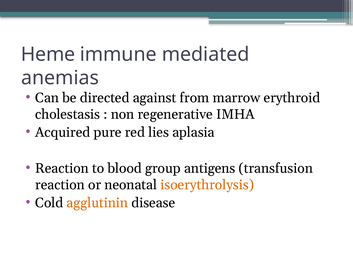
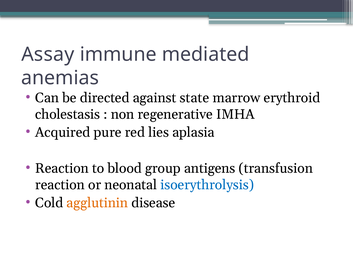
Heme: Heme -> Assay
from: from -> state
isoerythrolysis colour: orange -> blue
